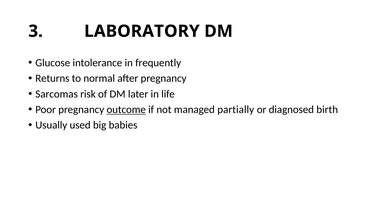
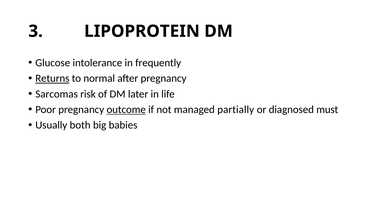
LABORATORY: LABORATORY -> LIPOPROTEIN
Returns underline: none -> present
birth: birth -> must
used: used -> both
